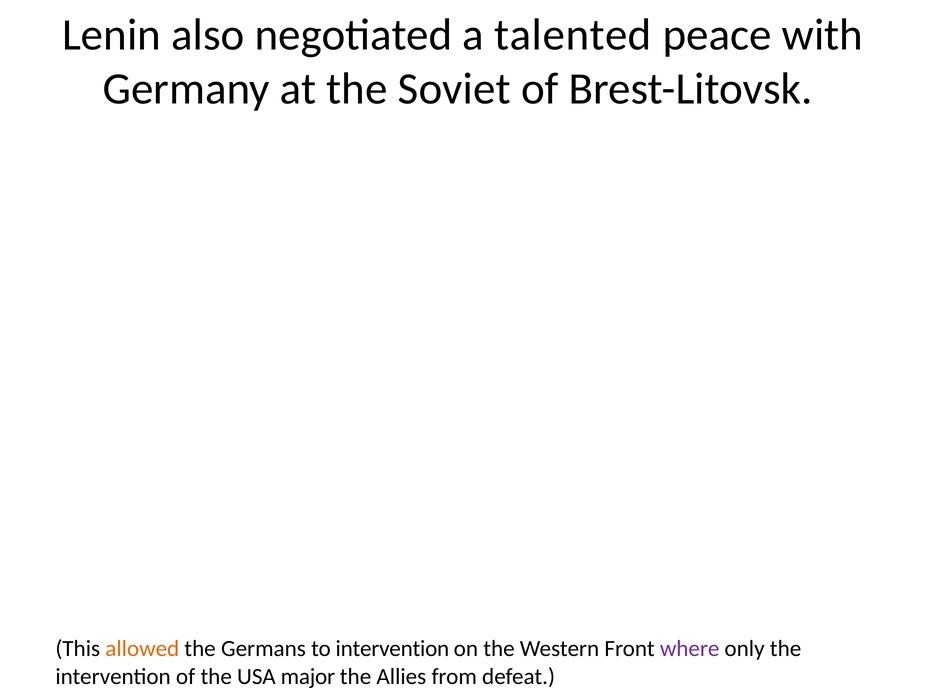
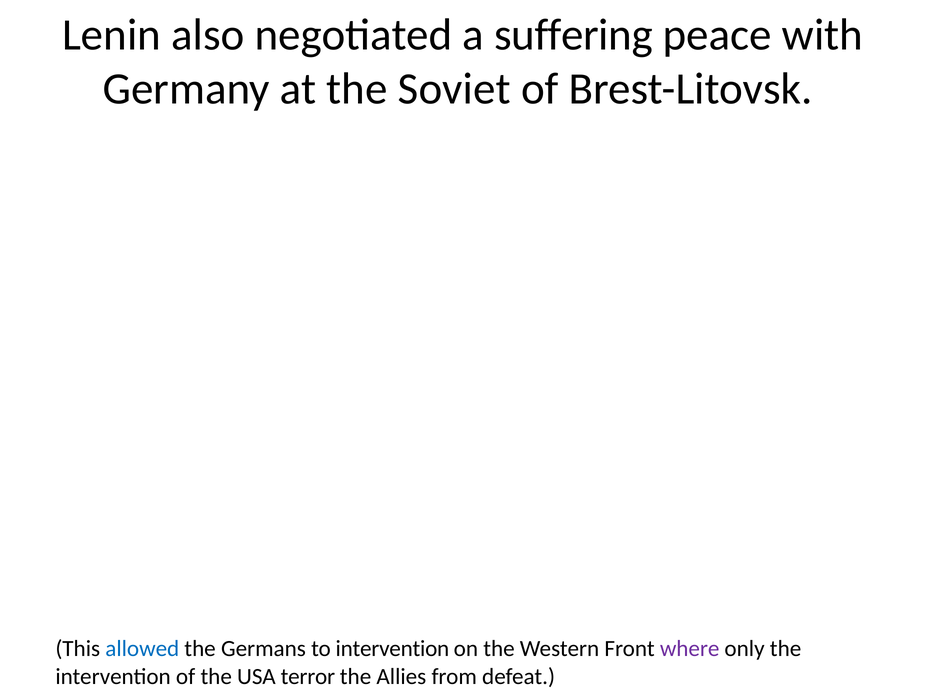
talented: talented -> suffering
allowed colour: orange -> blue
major: major -> terror
